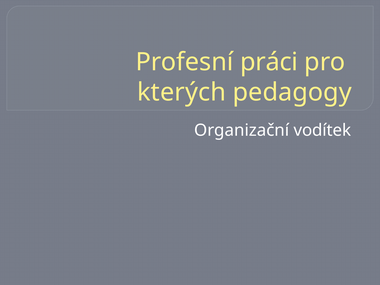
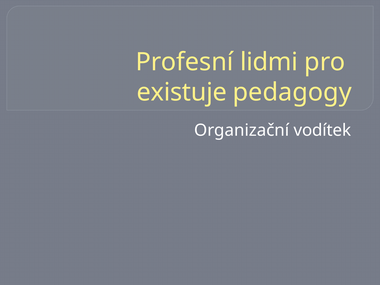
práci: práci -> lidmi
kterých: kterých -> existuje
